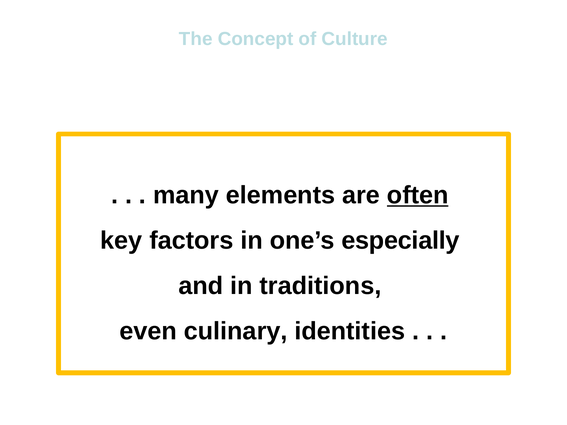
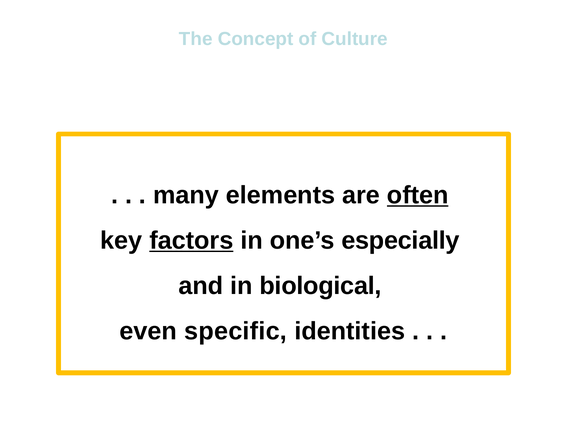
factors underline: none -> present
traditions: traditions -> biological
culinary: culinary -> specific
